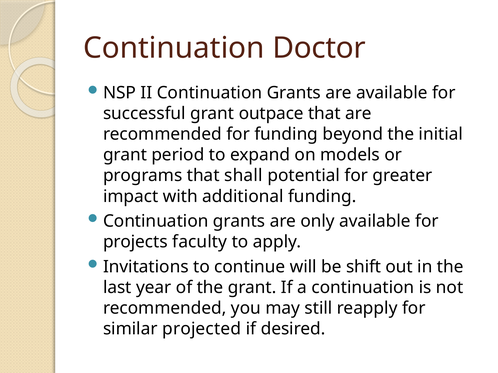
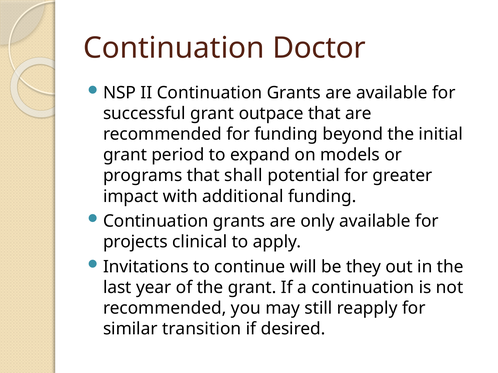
faculty: faculty -> clinical
shift: shift -> they
projected: projected -> transition
